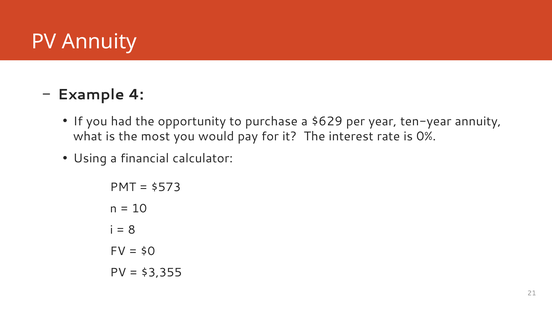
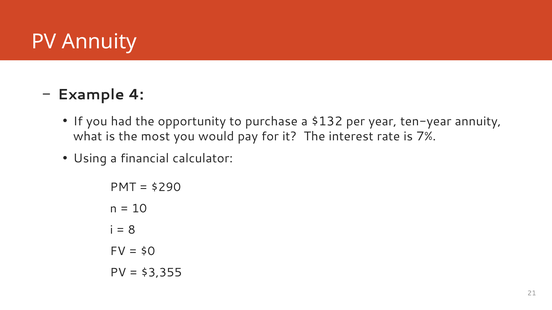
$629: $629 -> $132
0%: 0% -> 7%
$573: $573 -> $290
